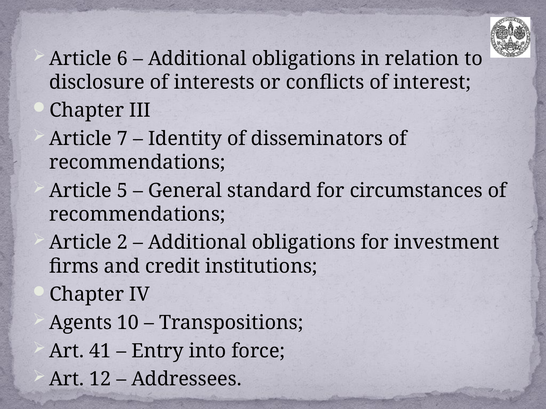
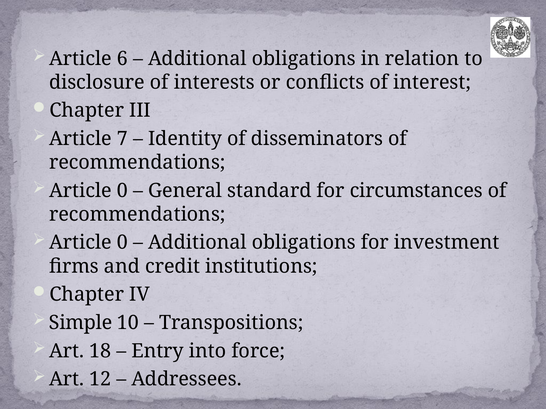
5 at (122, 191): 5 -> 0
2 at (122, 243): 2 -> 0
Agents: Agents -> Simple
41: 41 -> 18
